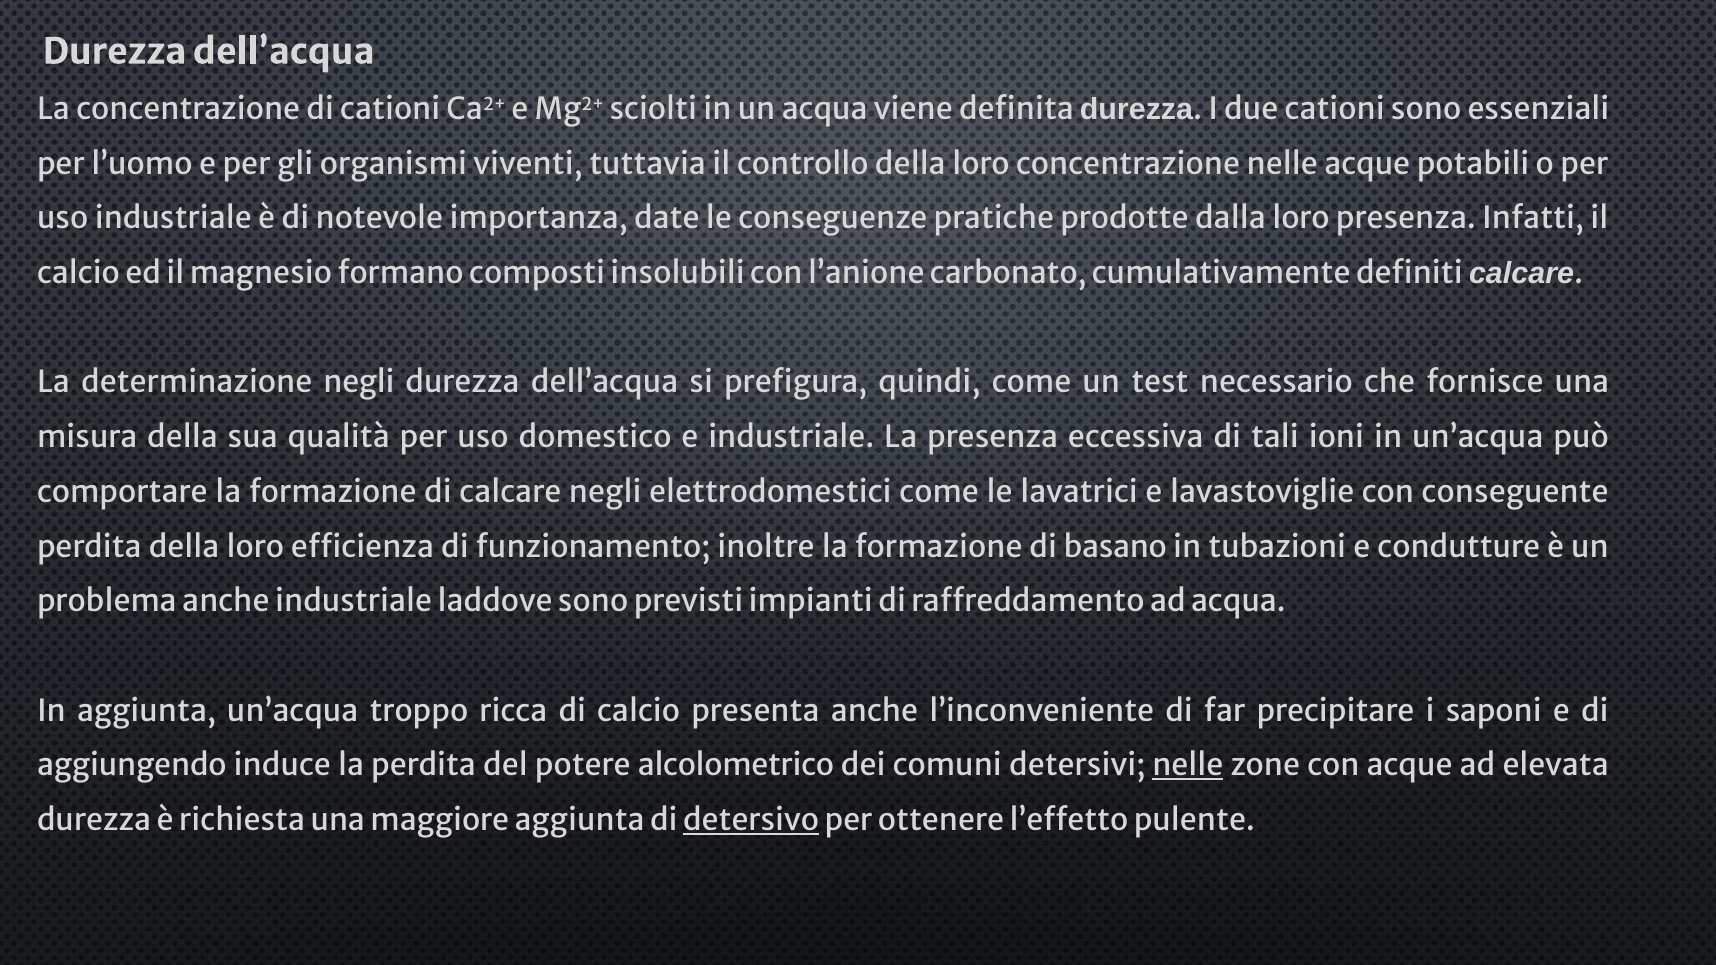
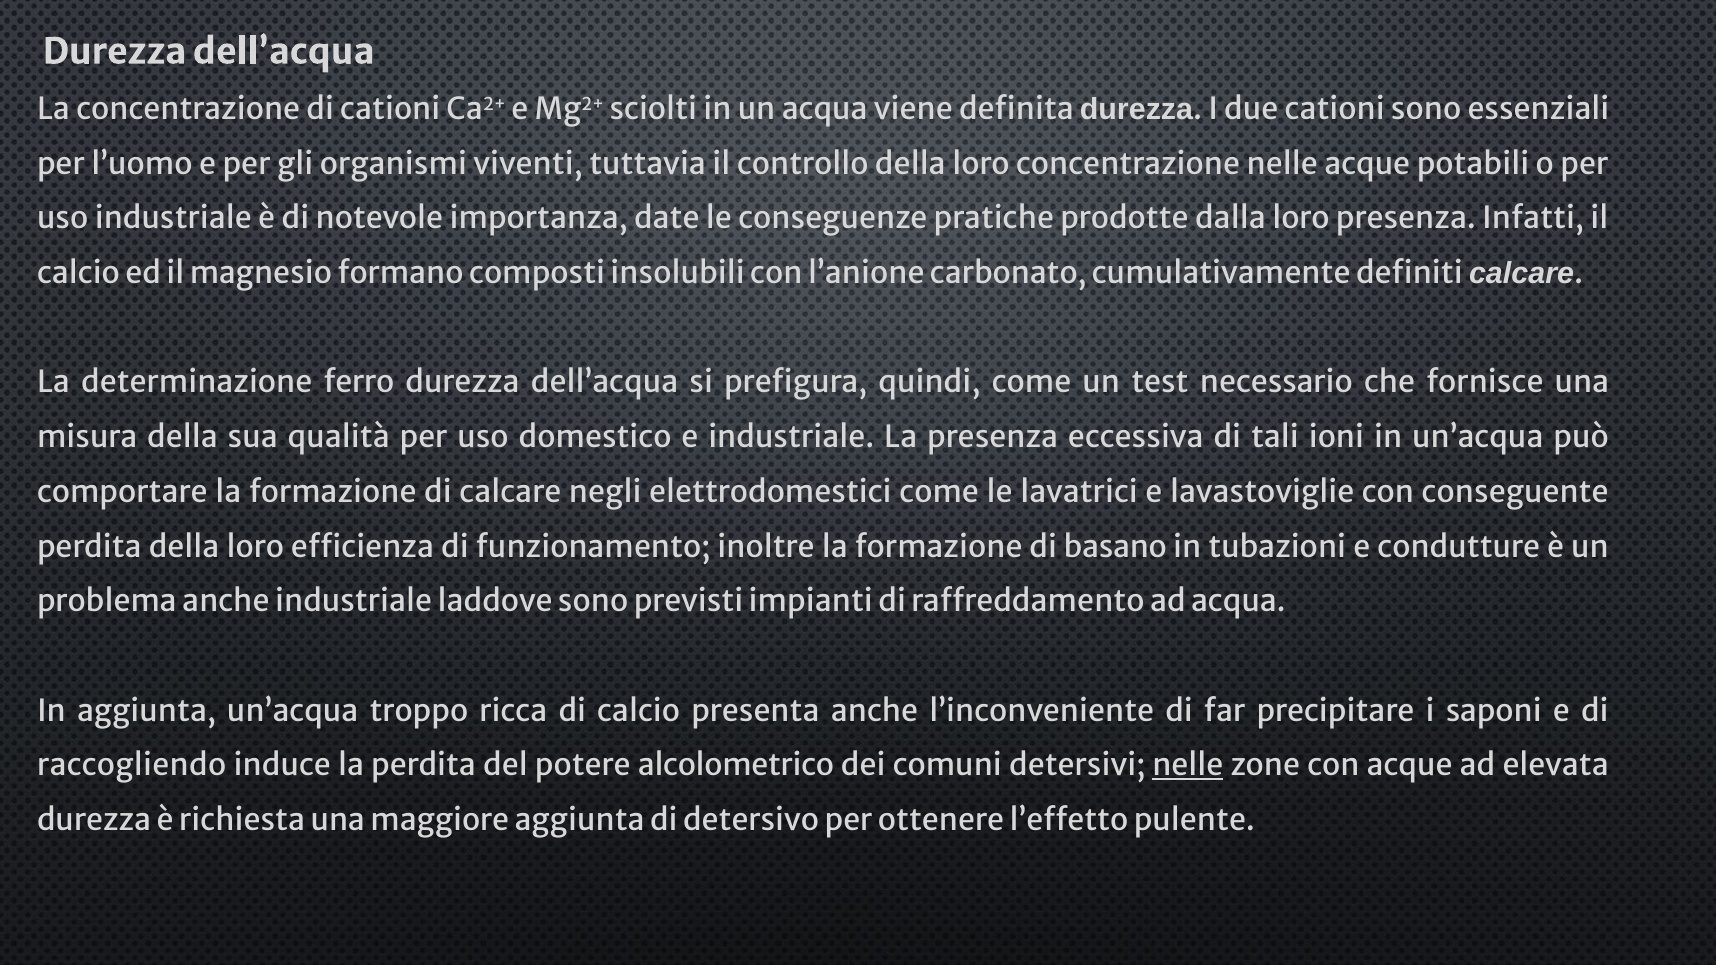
determinazione negli: negli -> ferro
aggiungendo: aggiungendo -> raccogliendo
detersivo underline: present -> none
